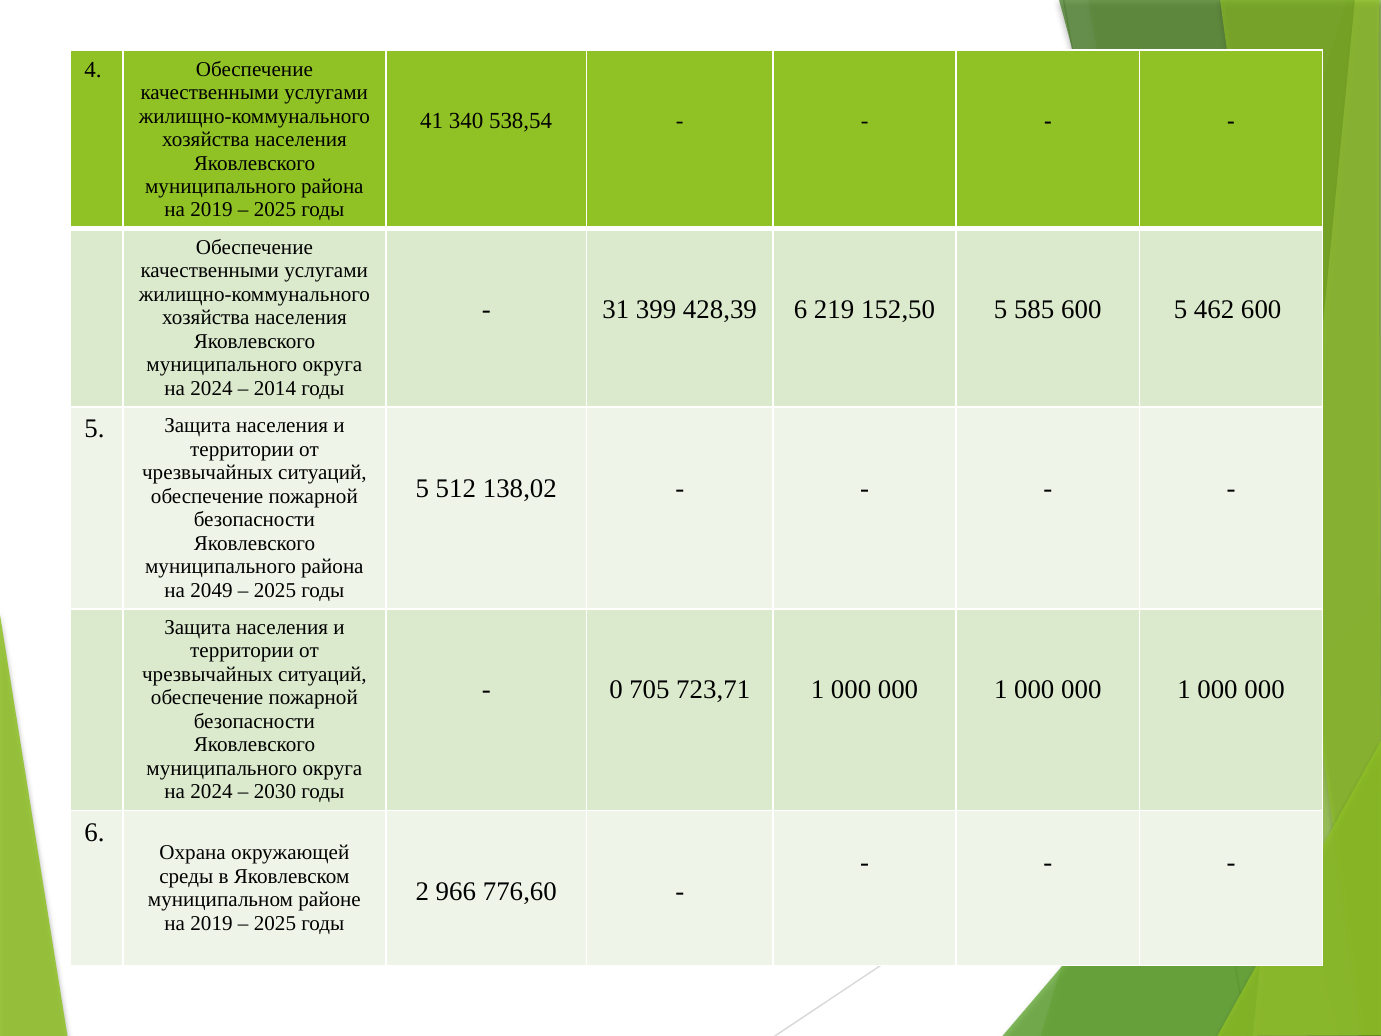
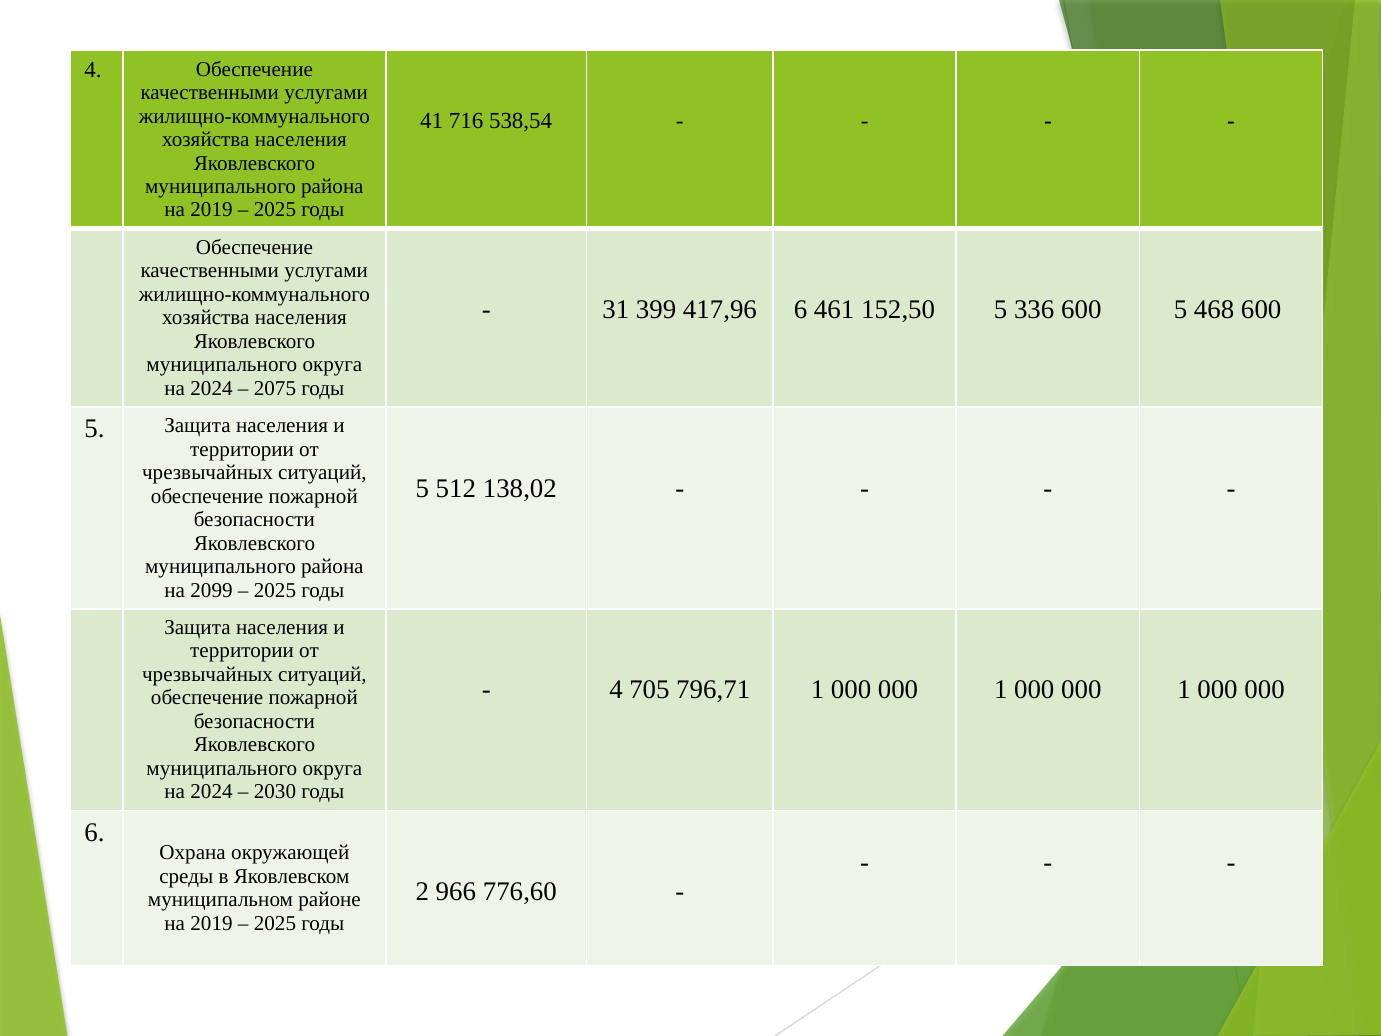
340: 340 -> 716
428,39: 428,39 -> 417,96
219: 219 -> 461
585: 585 -> 336
462: 462 -> 468
2014: 2014 -> 2075
2049: 2049 -> 2099
0 at (616, 690): 0 -> 4
723,71: 723,71 -> 796,71
